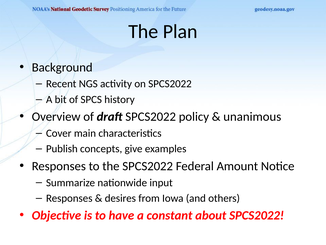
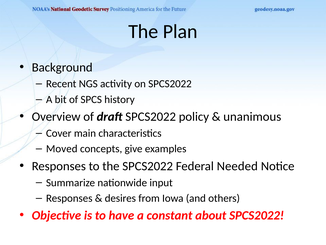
Publish: Publish -> Moved
Amount: Amount -> Needed
